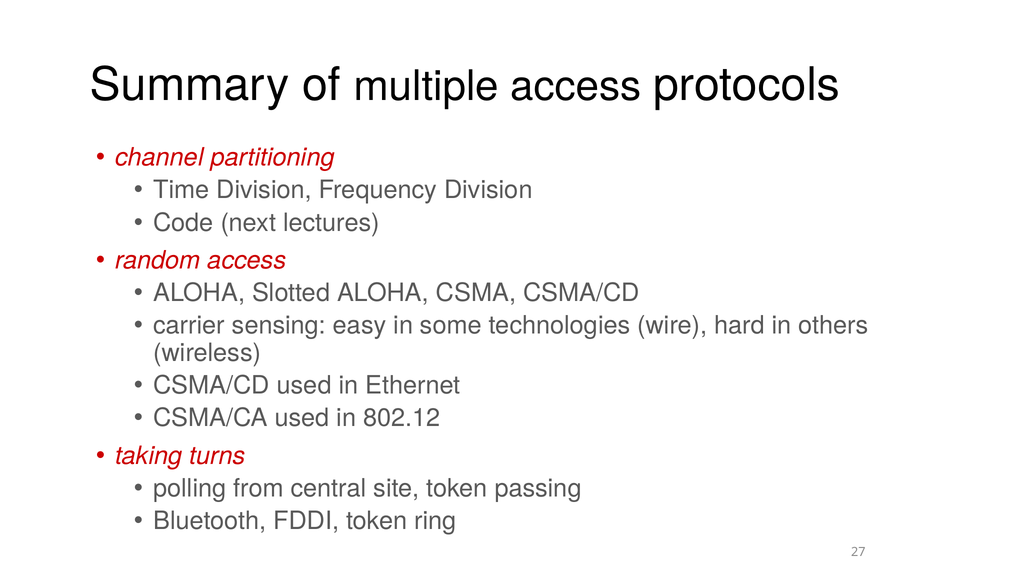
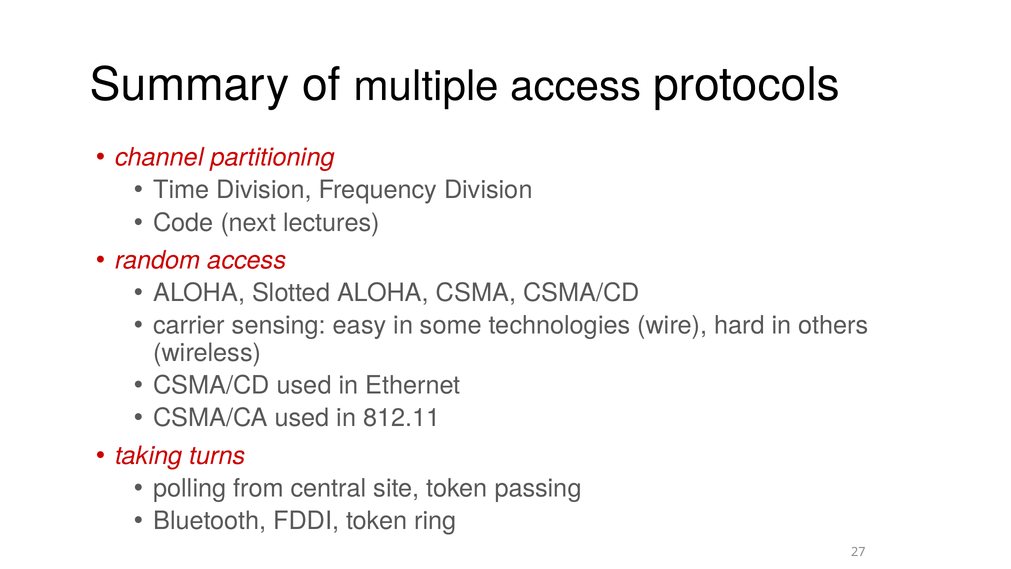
802.12: 802.12 -> 812.11
